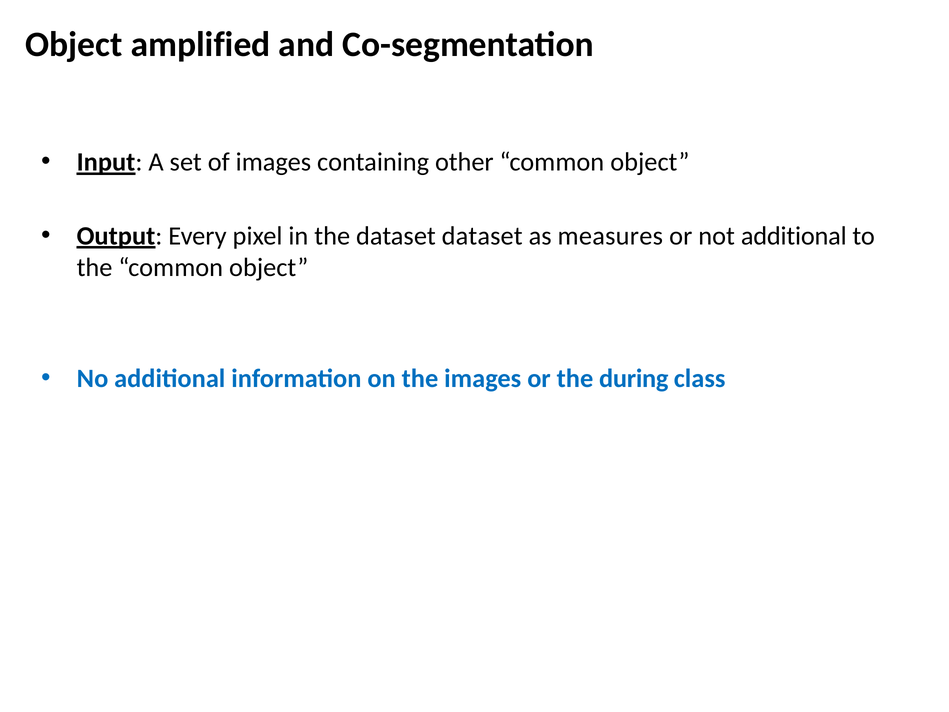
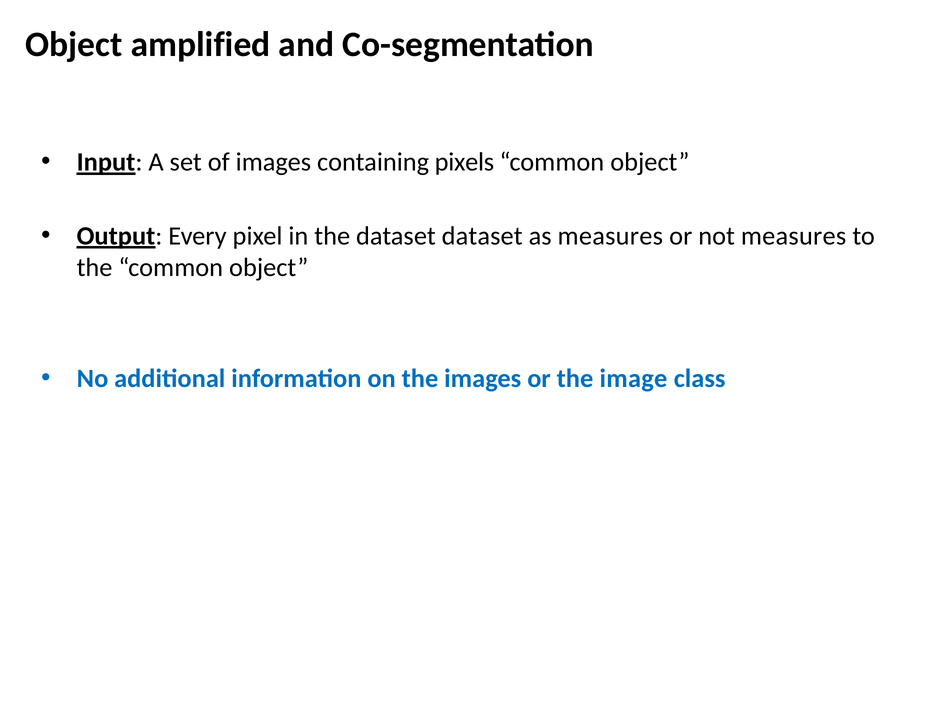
other: other -> pixels
not additional: additional -> measures
during: during -> image
